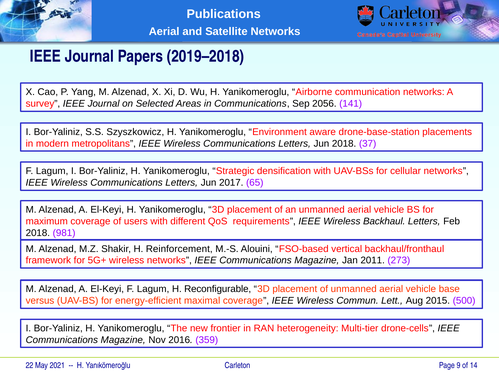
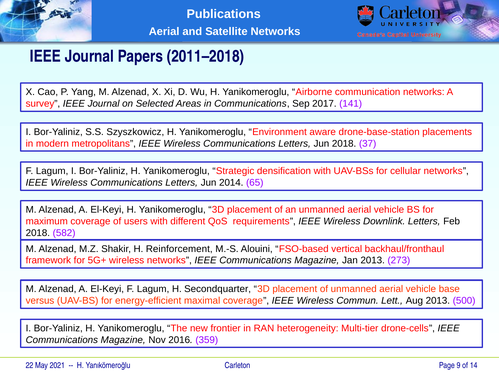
2019–2018: 2019–2018 -> 2011–2018
2056: 2056 -> 2017
2017: 2017 -> 2014
Backhaul: Backhaul -> Downlink
981: 981 -> 582
Jan 2011: 2011 -> 2013
Reconfigurable: Reconfigurable -> Secondquarter
Aug 2015: 2015 -> 2013
